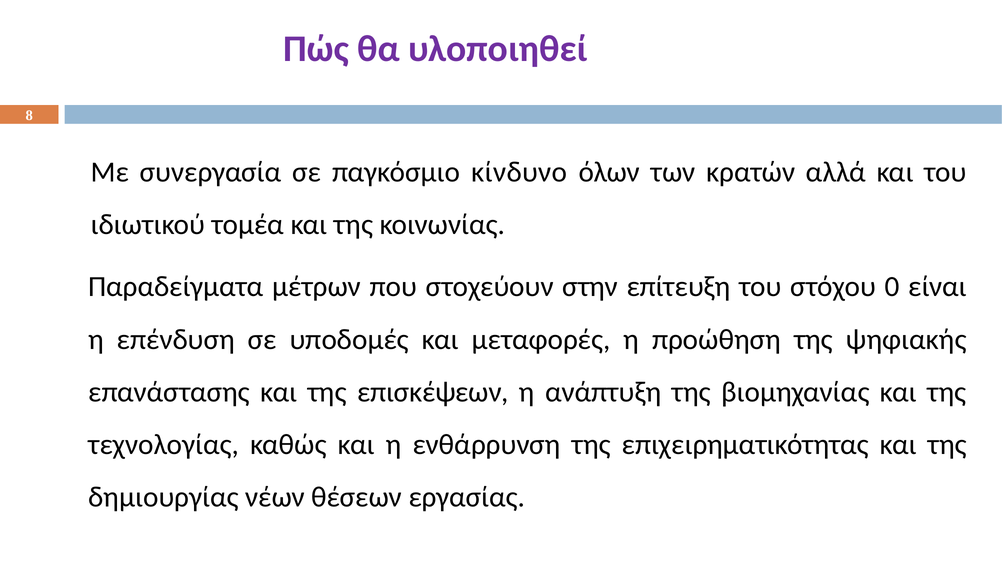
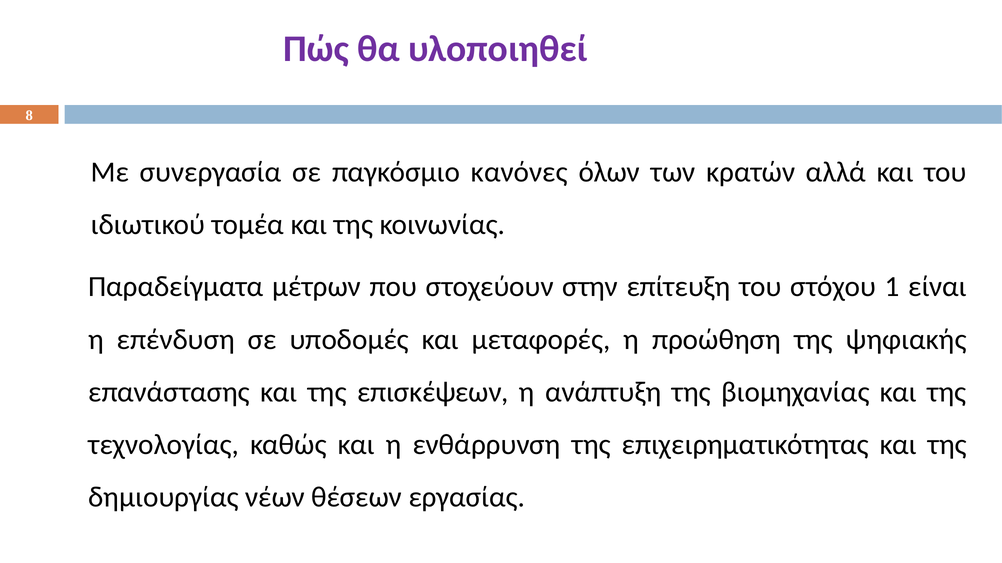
κίνδυνο: κίνδυνο -> κανόνες
0: 0 -> 1
